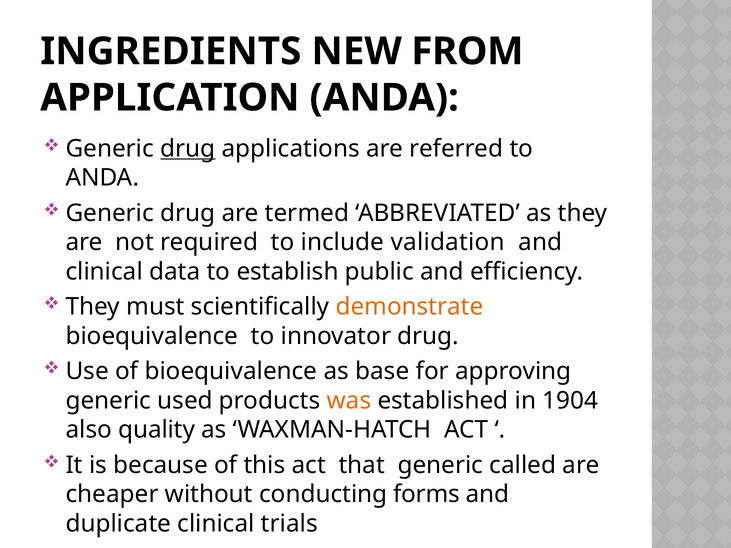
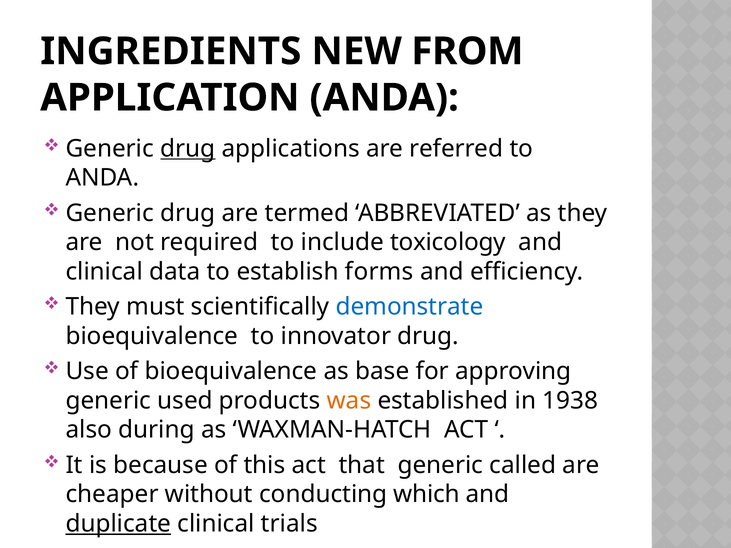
validation: validation -> toxicology
public: public -> forms
demonstrate colour: orange -> blue
1904: 1904 -> 1938
quality: quality -> during
forms: forms -> which
duplicate underline: none -> present
